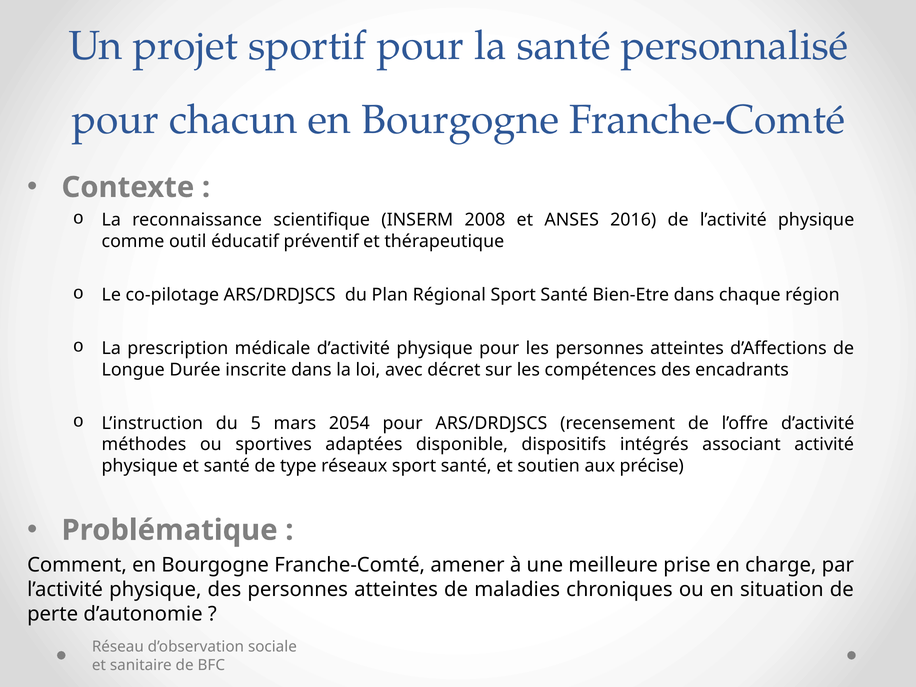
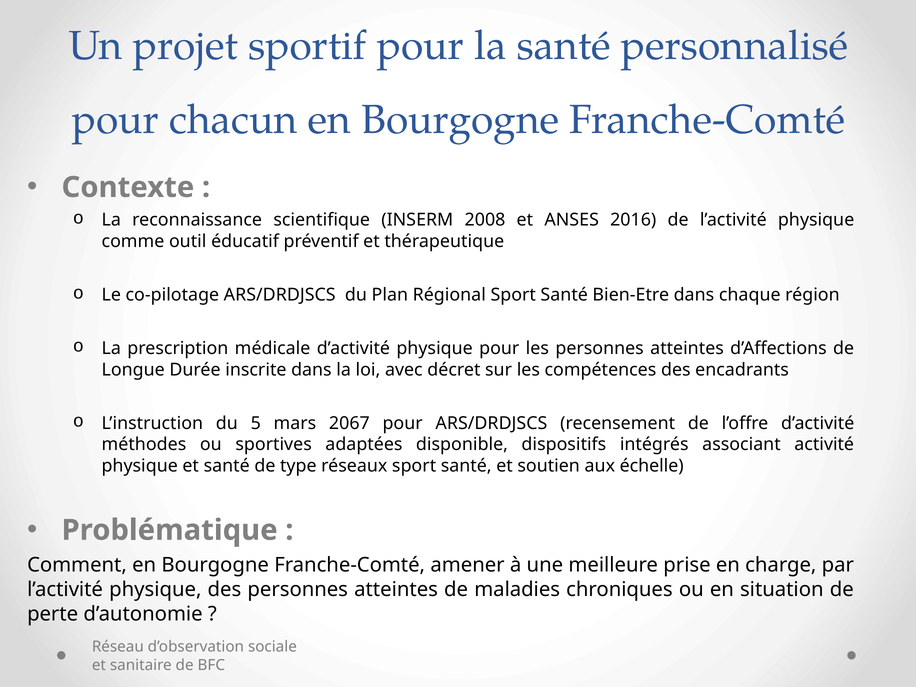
2054: 2054 -> 2067
précise: précise -> échelle
